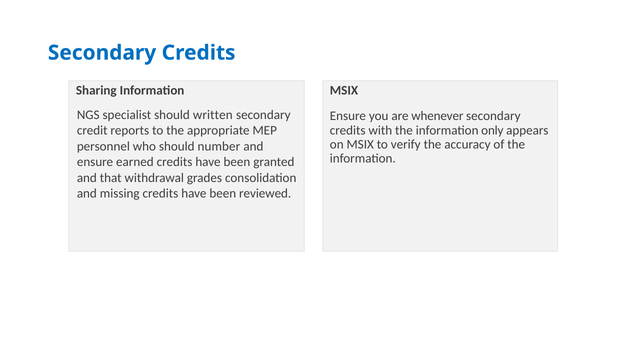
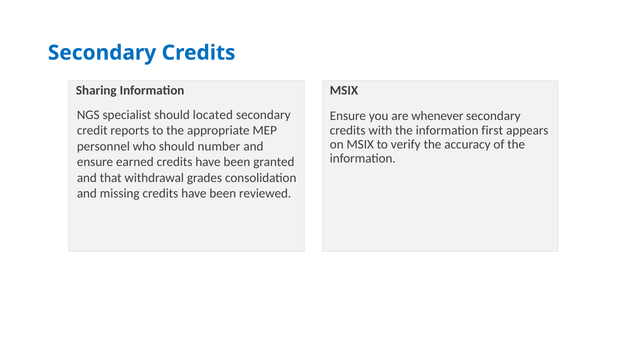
written: written -> located
only: only -> first
